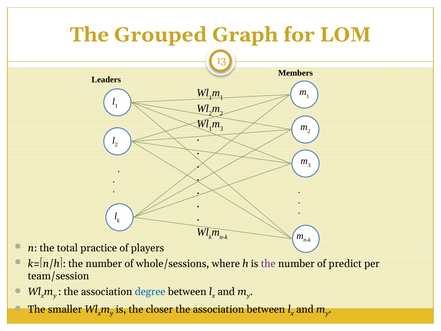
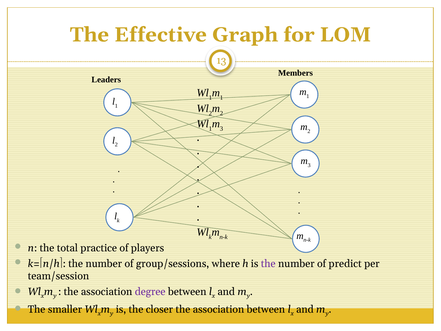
Grouped: Grouped -> Effective
whole/sessions: whole/sessions -> group/sessions
degree colour: blue -> purple
